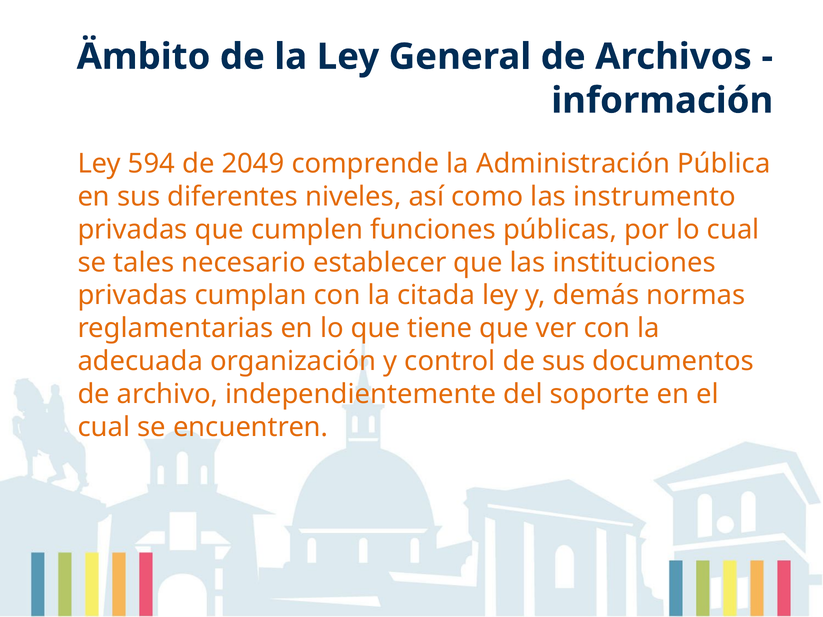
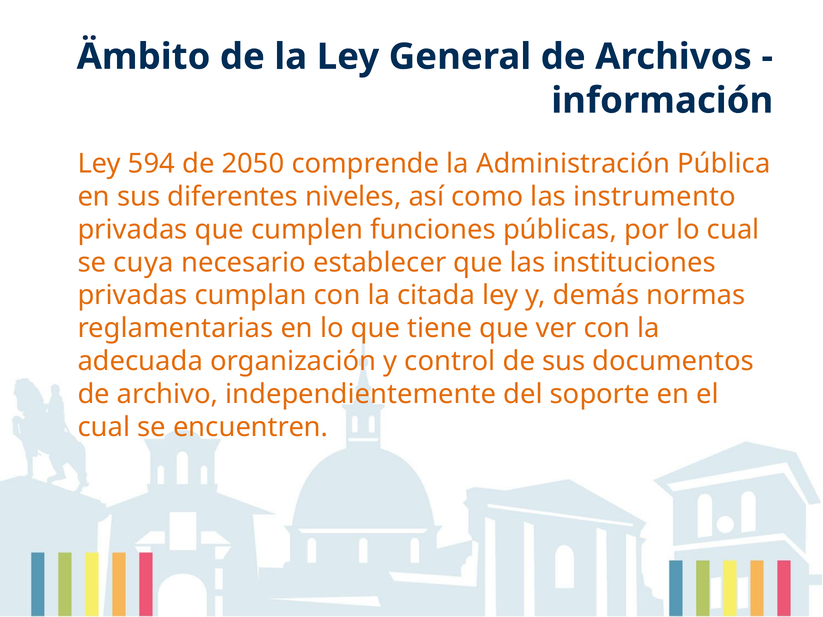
2049: 2049 -> 2050
tales: tales -> cuya
